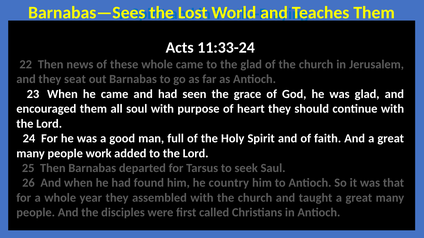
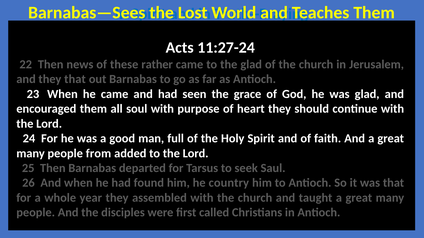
11:33-24: 11:33-24 -> 11:27-24
these whole: whole -> rather
they seat: seat -> that
work: work -> from
